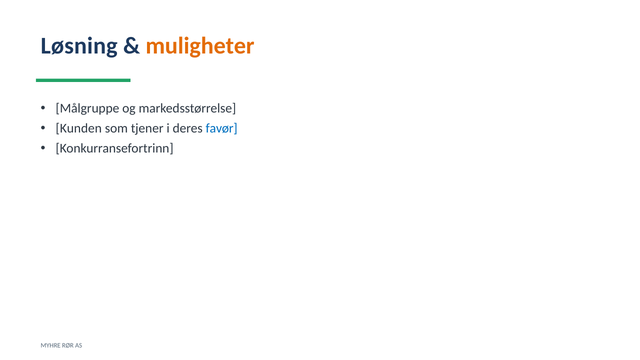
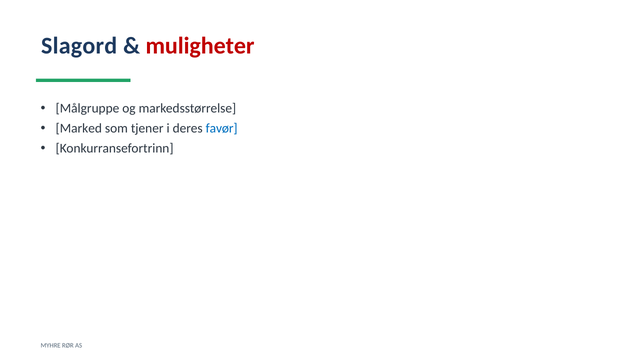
Løsning: Løsning -> Slagord
muligheter colour: orange -> red
Kunden: Kunden -> Marked
